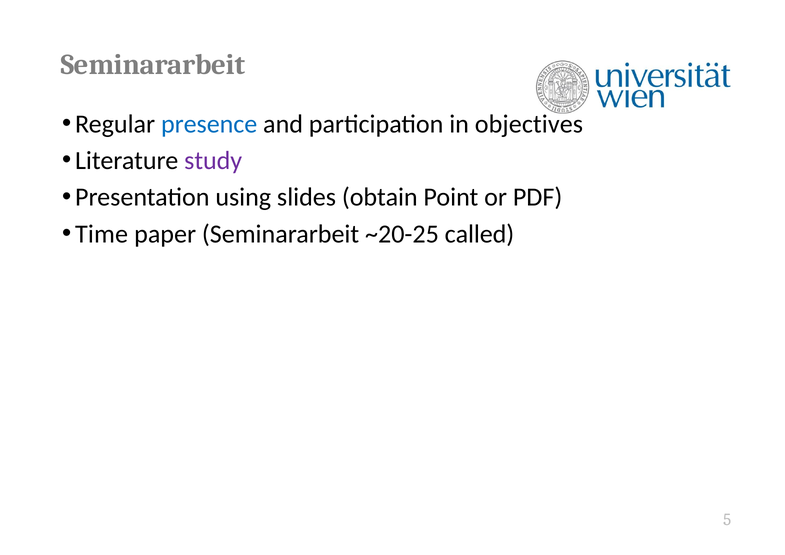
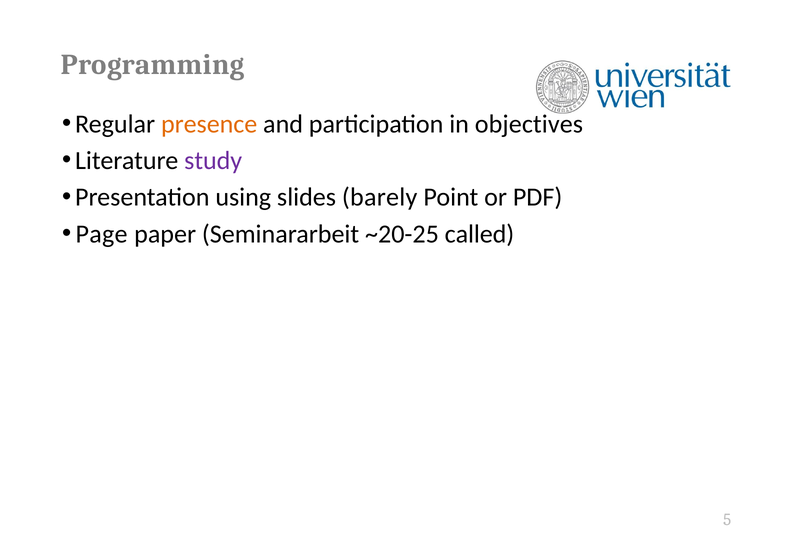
Seminararbeit at (153, 65): Seminararbeit -> Programming
presence colour: blue -> orange
obtain: obtain -> barely
Time: Time -> Page
